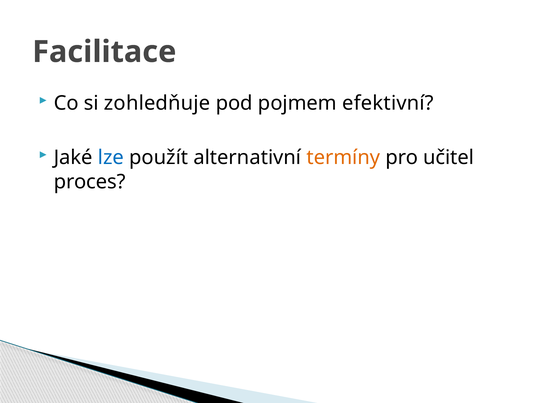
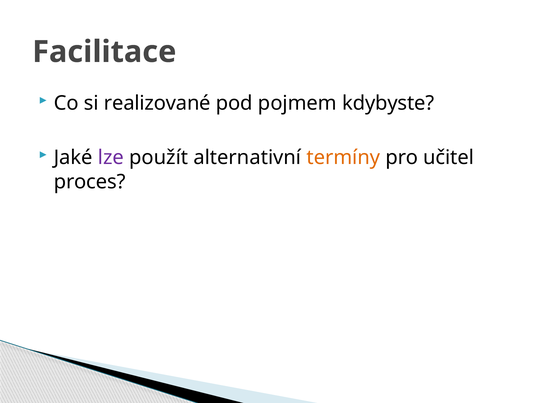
zohledňuje: zohledňuje -> realizované
efektivní: efektivní -> kdybyste
lze colour: blue -> purple
